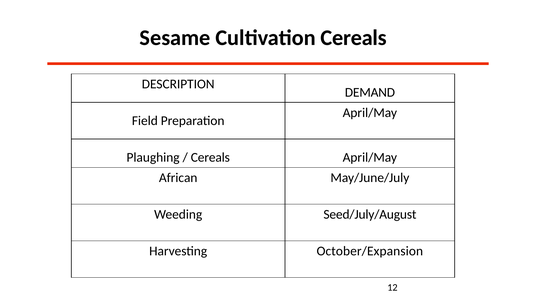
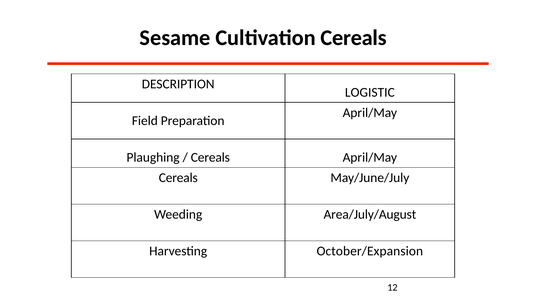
DEMAND: DEMAND -> LOGISTIC
African at (178, 178): African -> Cereals
Seed/July/August: Seed/July/August -> Area/July/August
